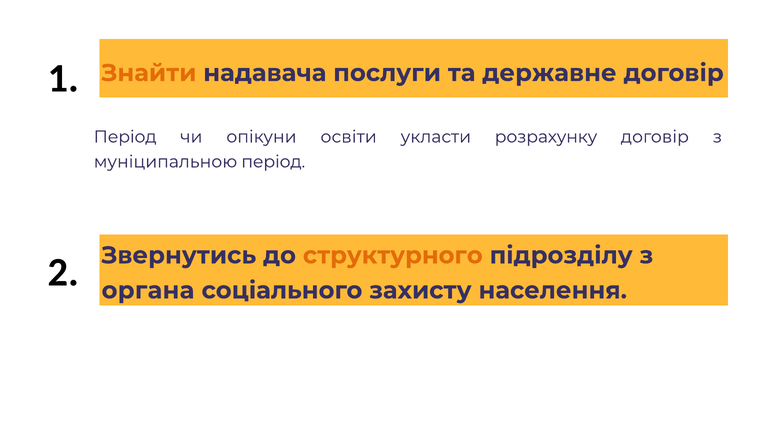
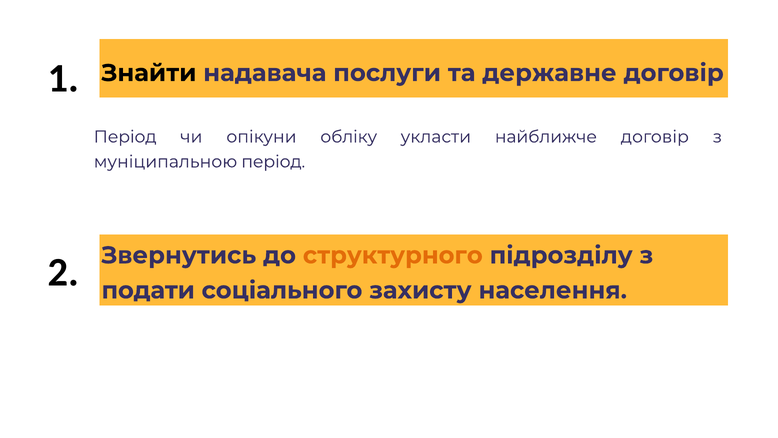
Знайти colour: orange -> black
освіти: освіти -> обліку
розрахунку: розрахунку -> найближче
органа: органа -> подати
